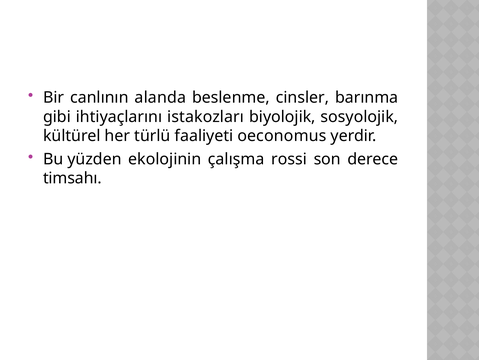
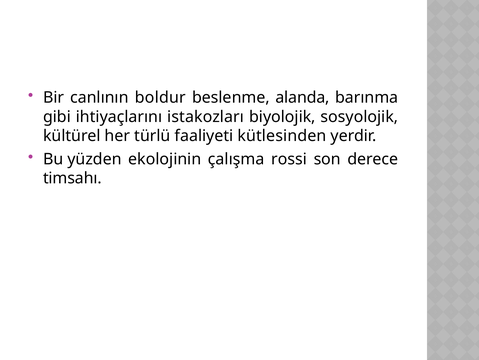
alanda: alanda -> boldur
cinsler: cinsler -> alanda
oeconomus: oeconomus -> kütlesinden
